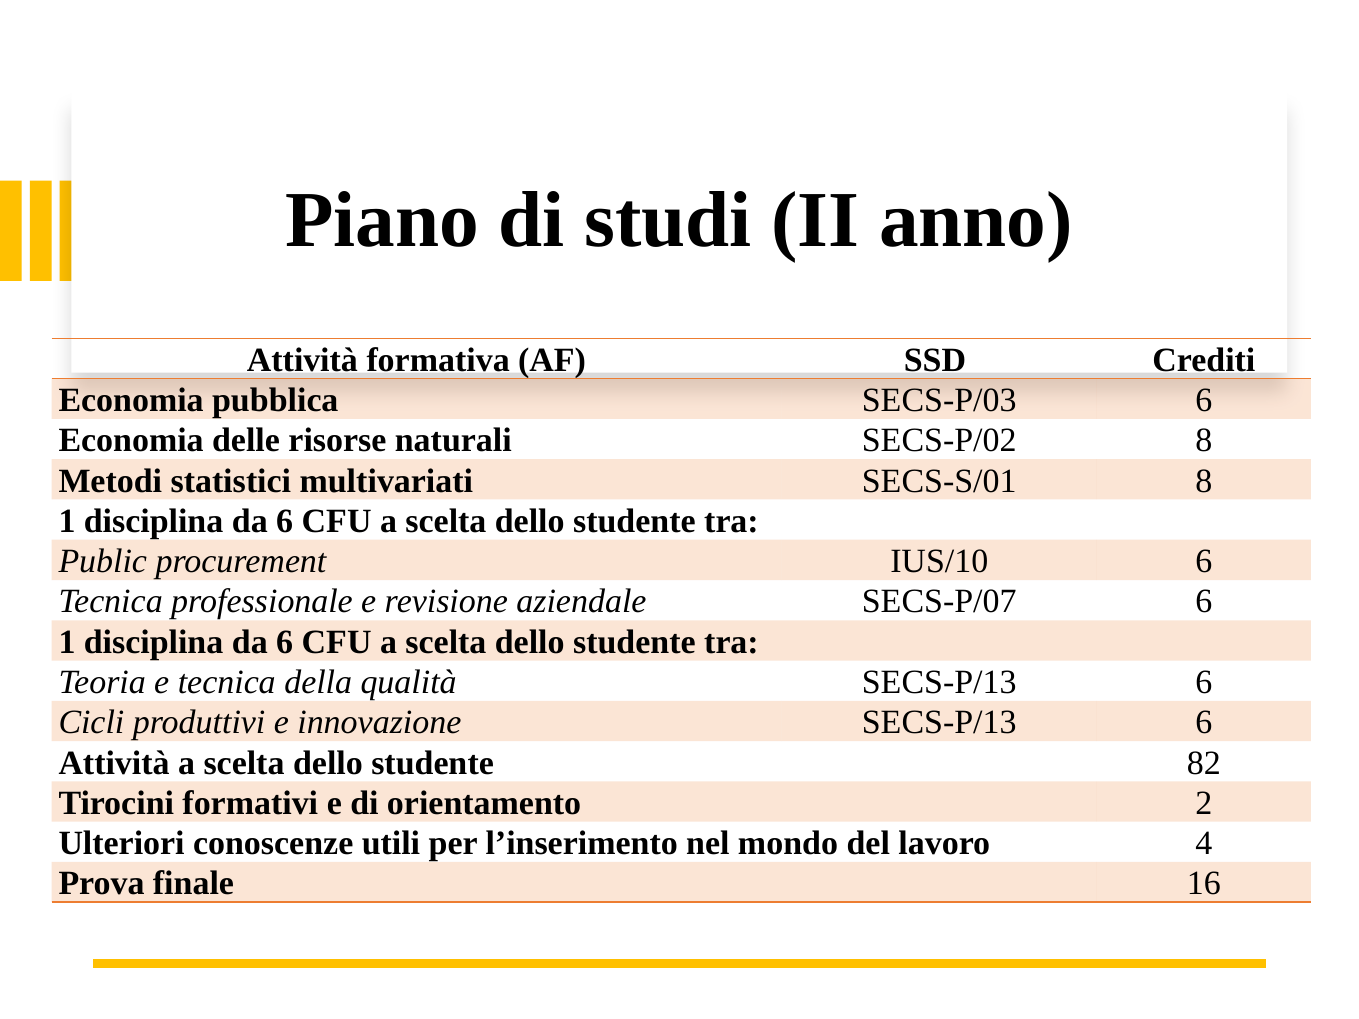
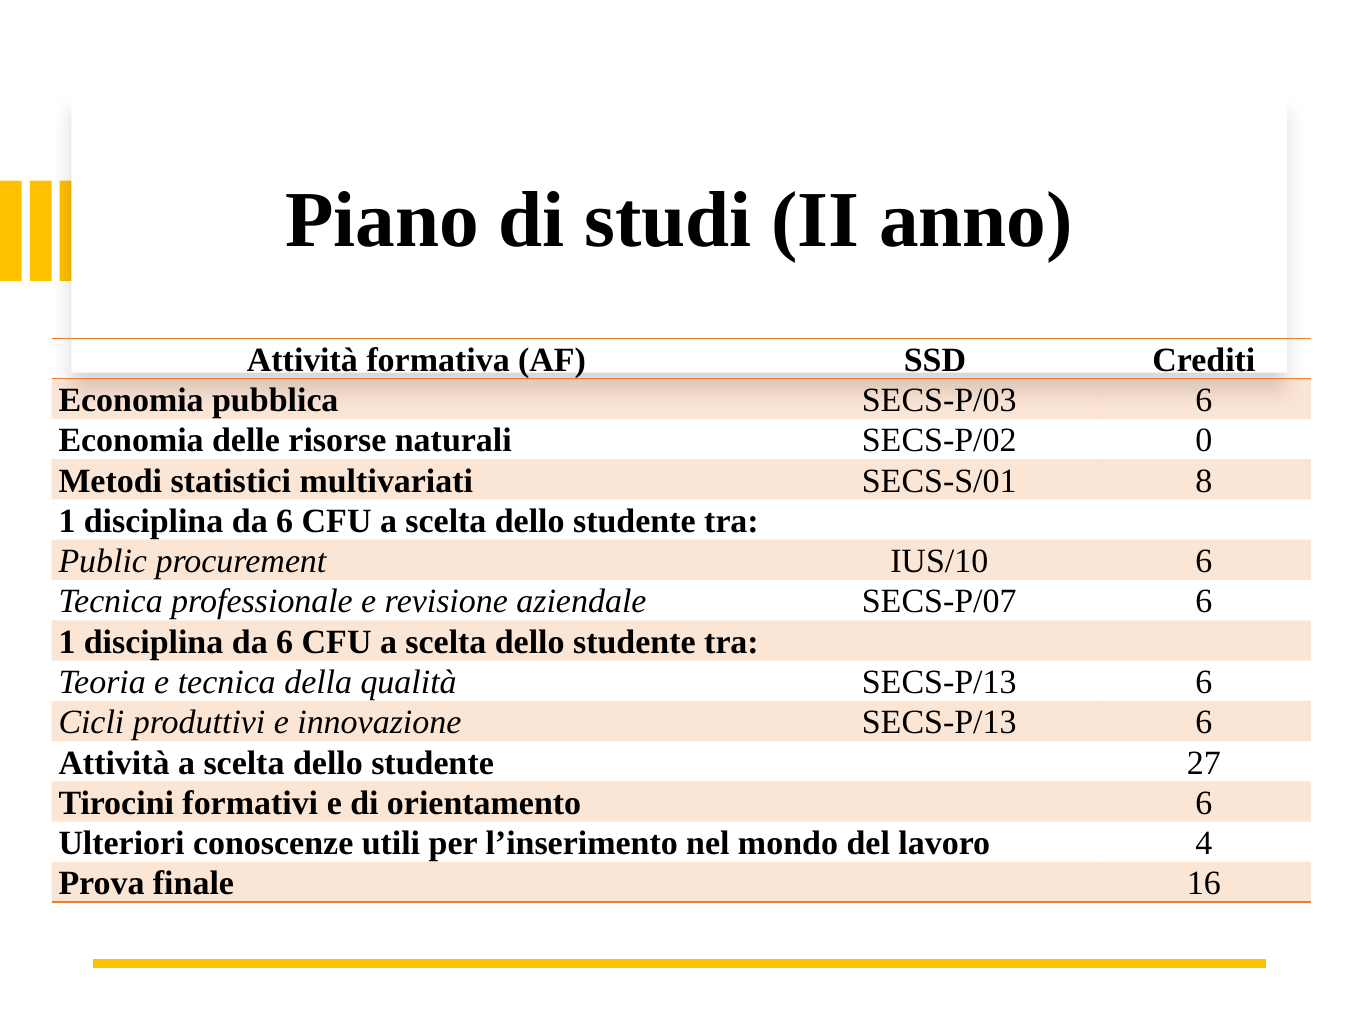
SECS-P/02 8: 8 -> 0
82: 82 -> 27
orientamento 2: 2 -> 6
